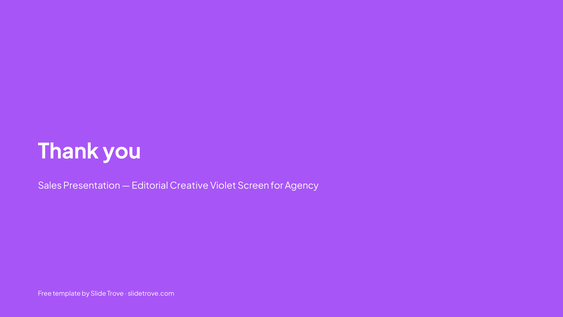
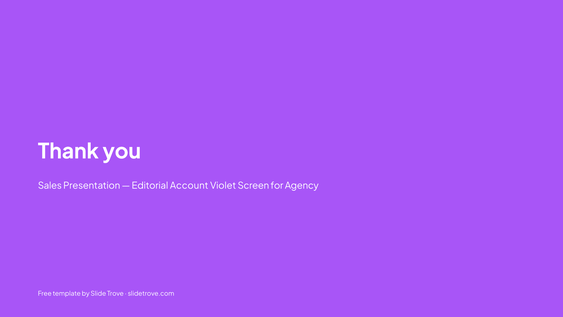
Creative: Creative -> Account
